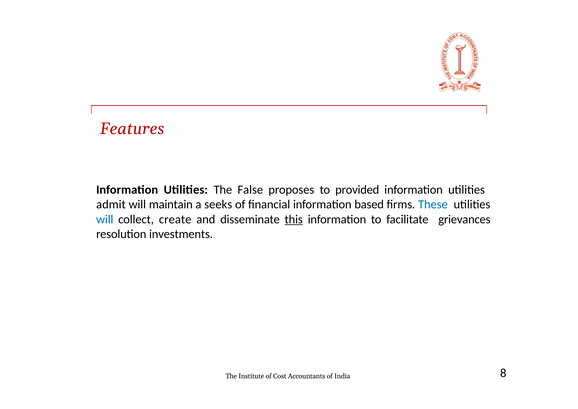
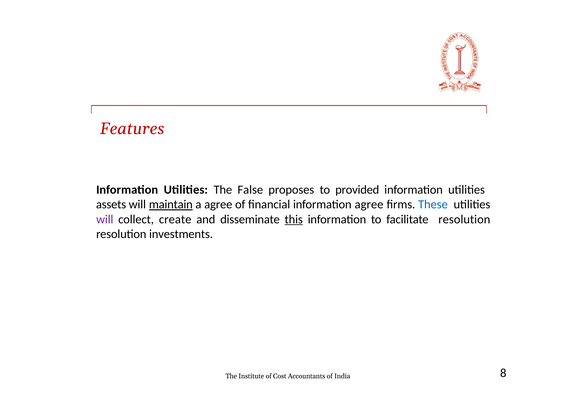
admit: admit -> assets
maintain underline: none -> present
a seeks: seeks -> agree
information based: based -> agree
will at (105, 219) colour: blue -> purple
facilitate grievances: grievances -> resolution
